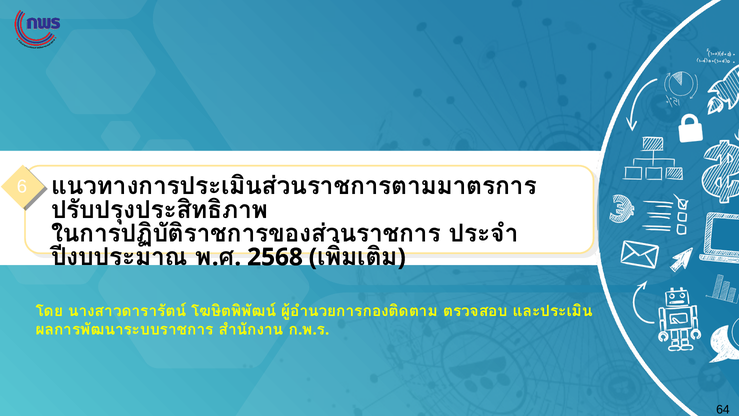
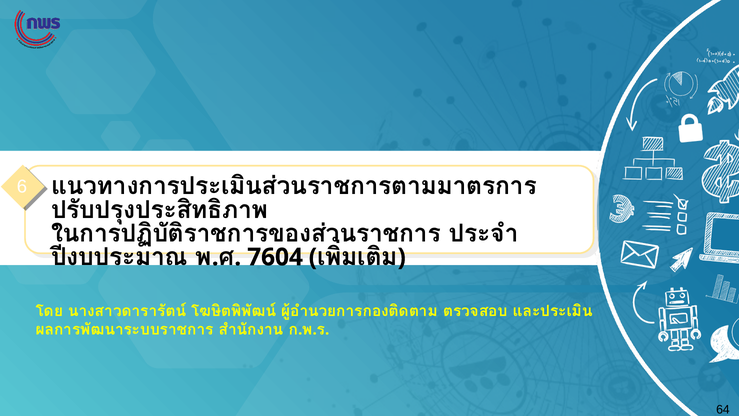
2568: 2568 -> 7604
